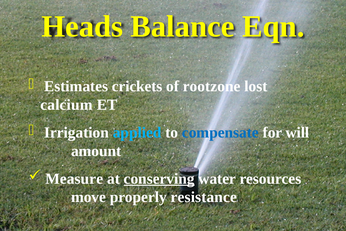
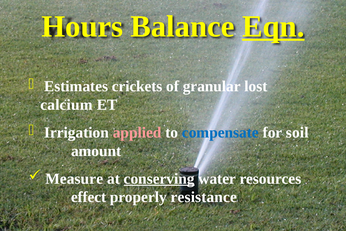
Heads: Heads -> Hours
Eqn underline: none -> present
rootzone: rootzone -> granular
applied colour: light blue -> pink
will: will -> soil
move: move -> effect
